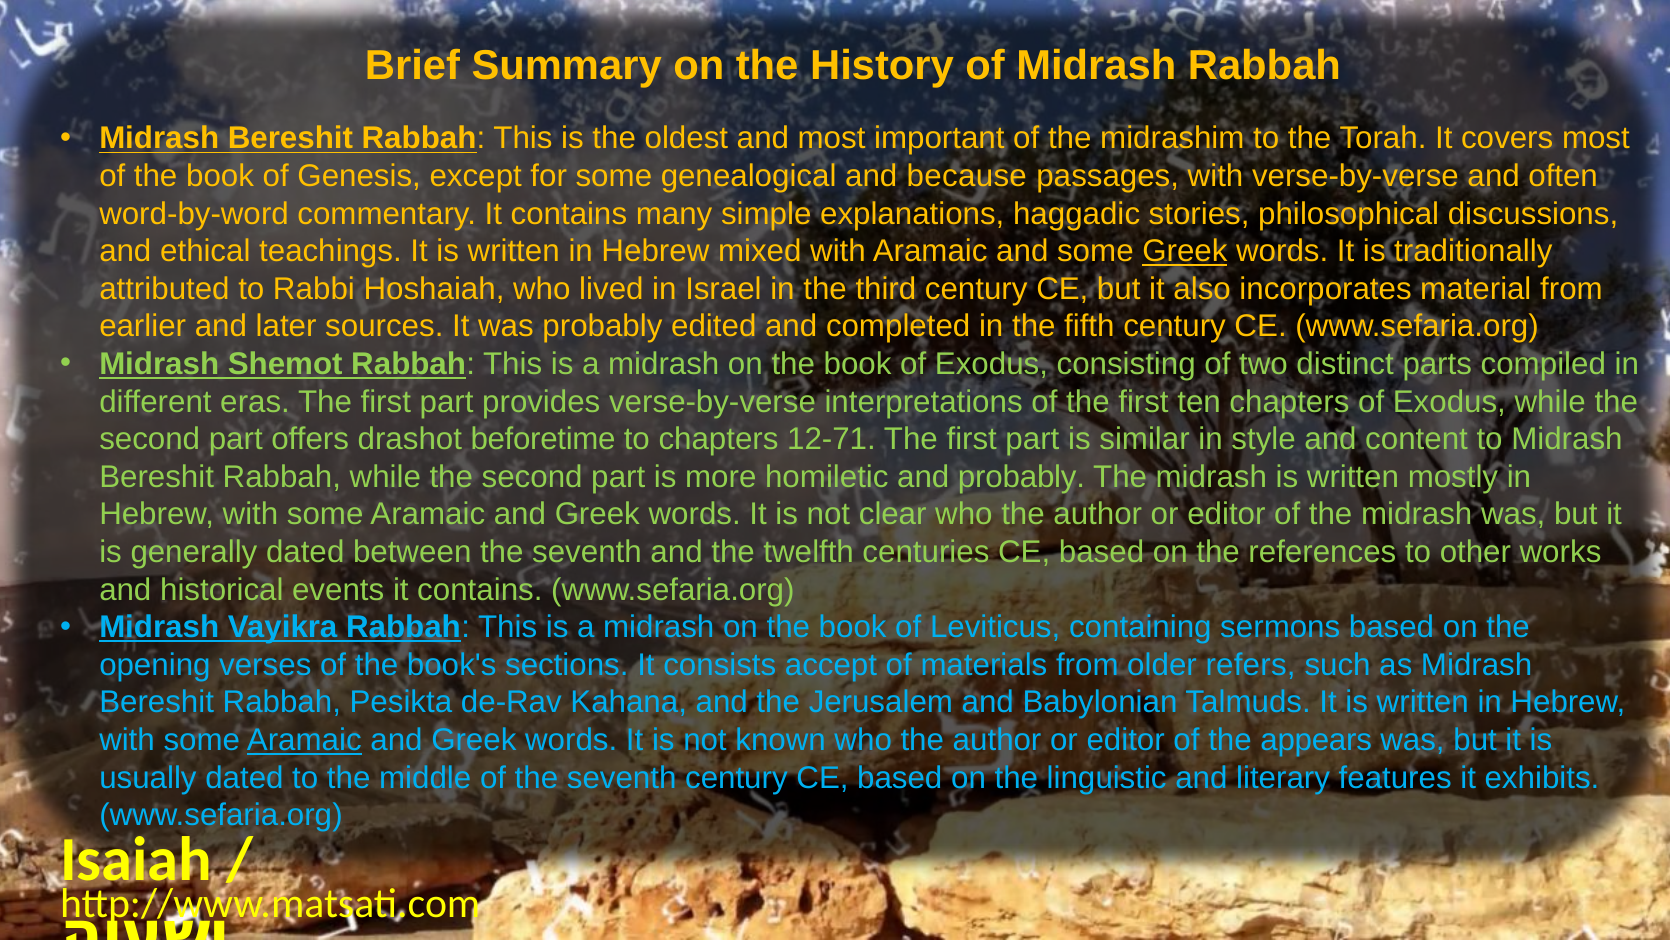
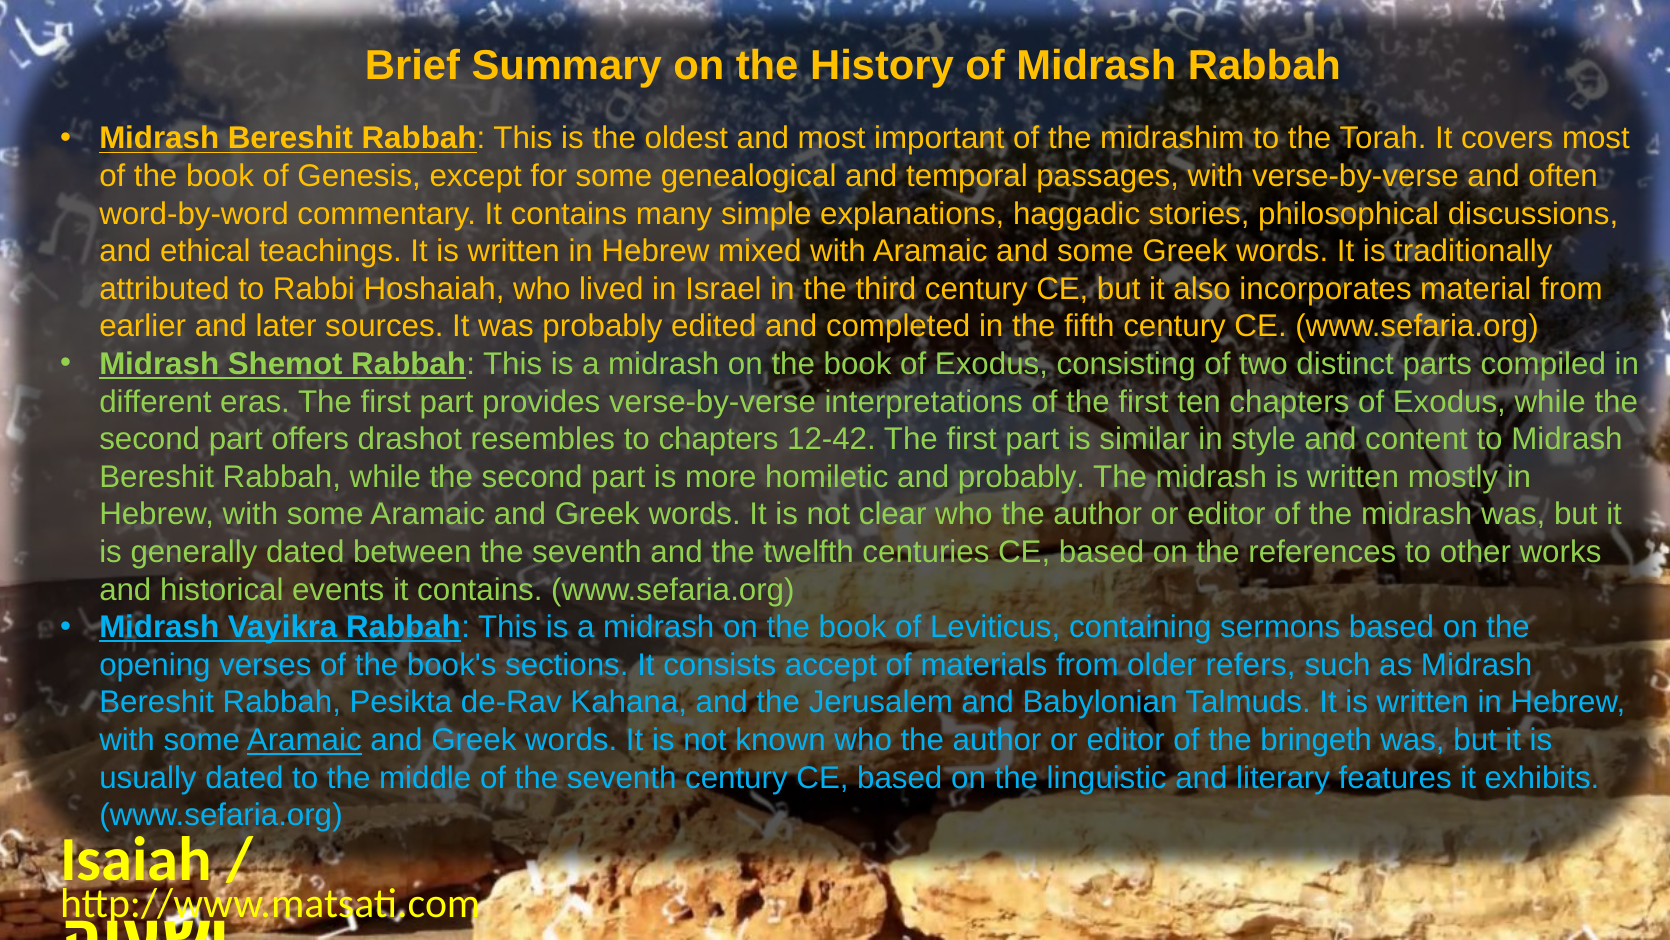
because: because -> temporal
Greek at (1185, 251) underline: present -> none
beforetime: beforetime -> resembles
12-71: 12-71 -> 12-42
appears: appears -> bringeth
